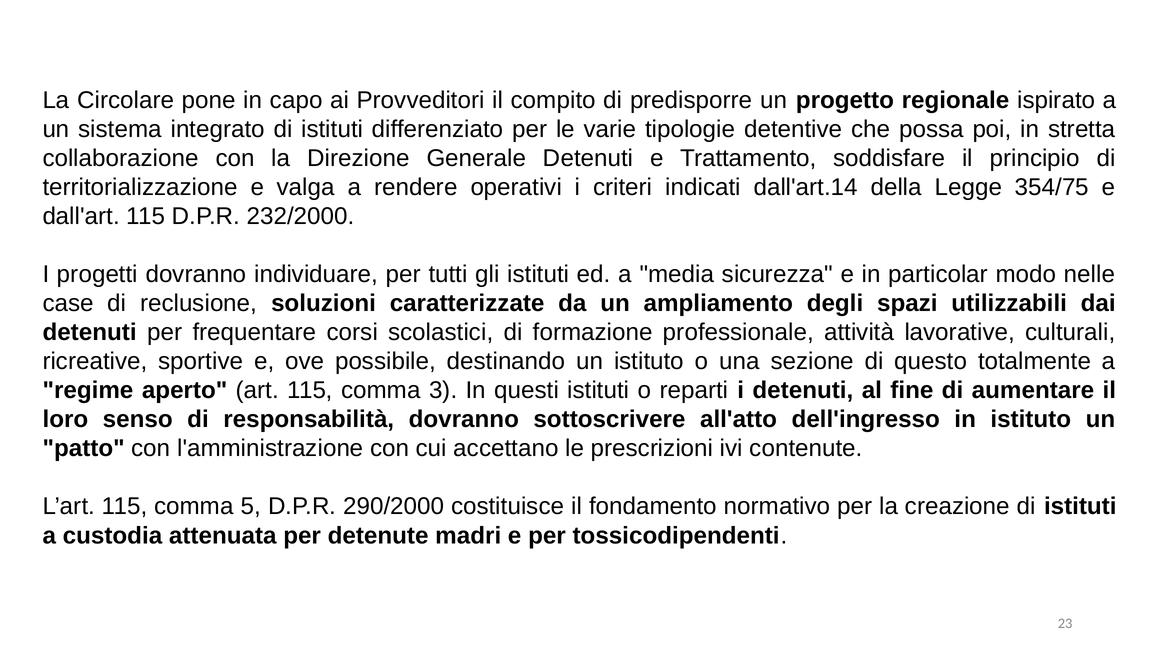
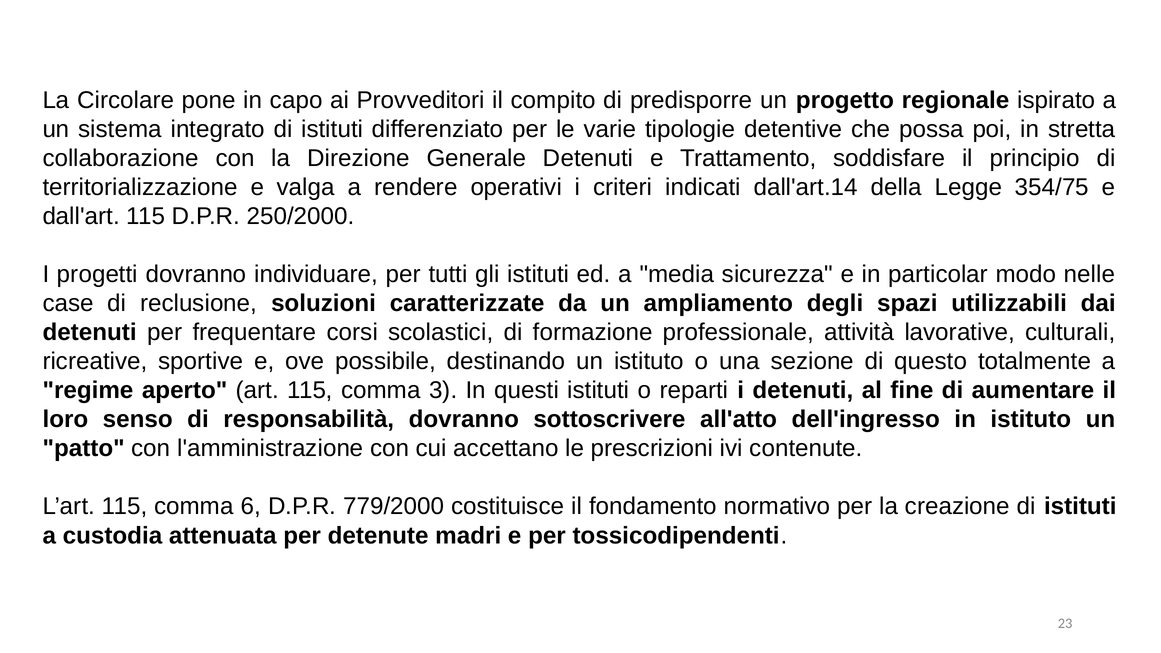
232/2000: 232/2000 -> 250/2000
5: 5 -> 6
290/2000: 290/2000 -> 779/2000
